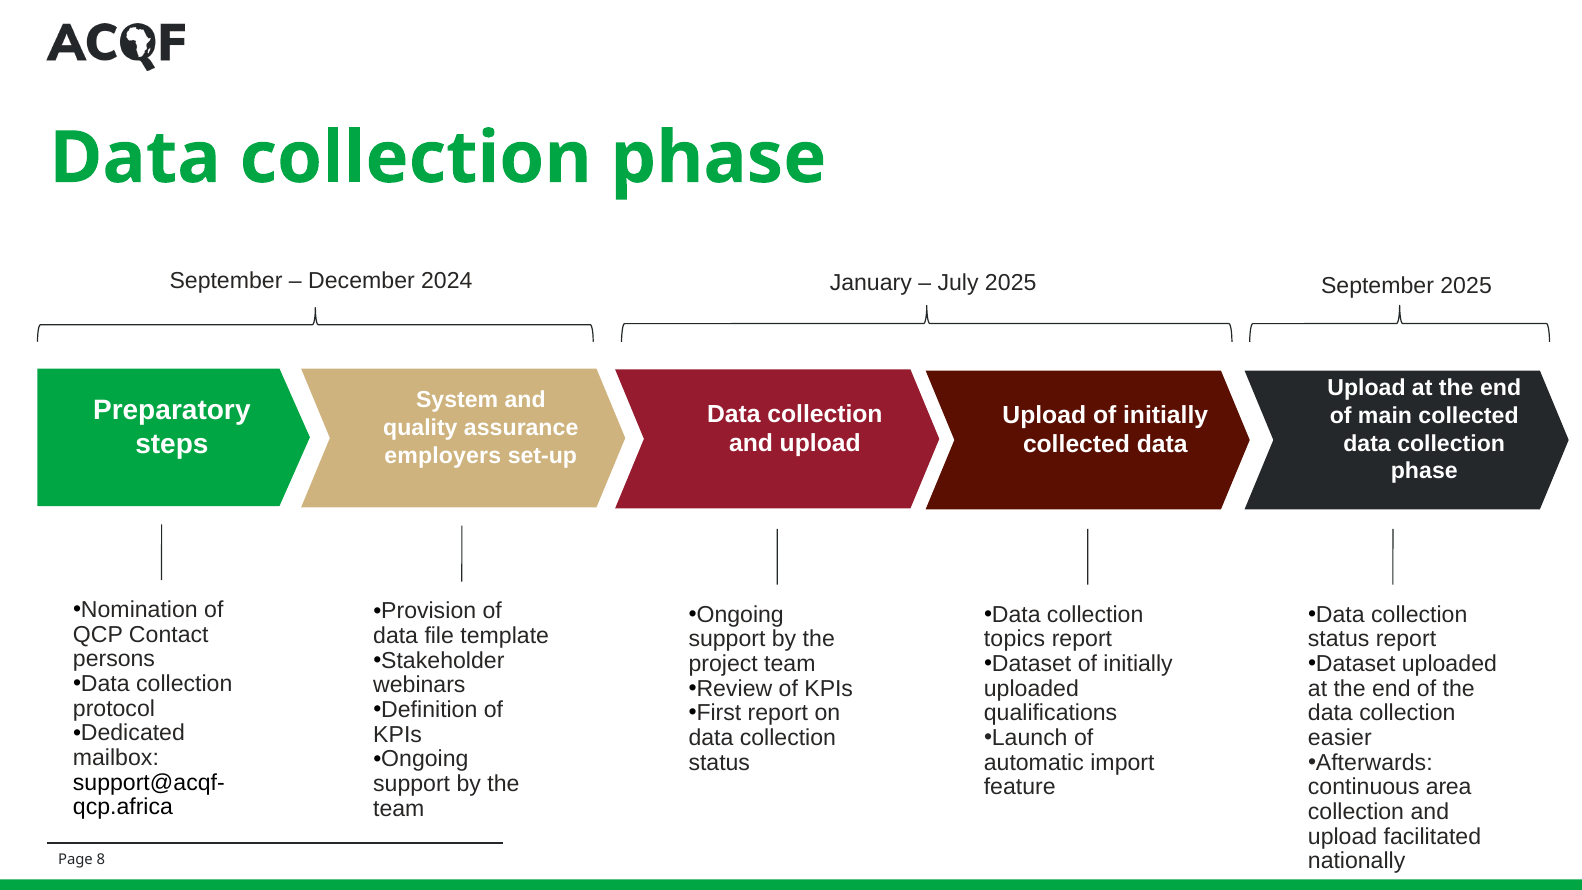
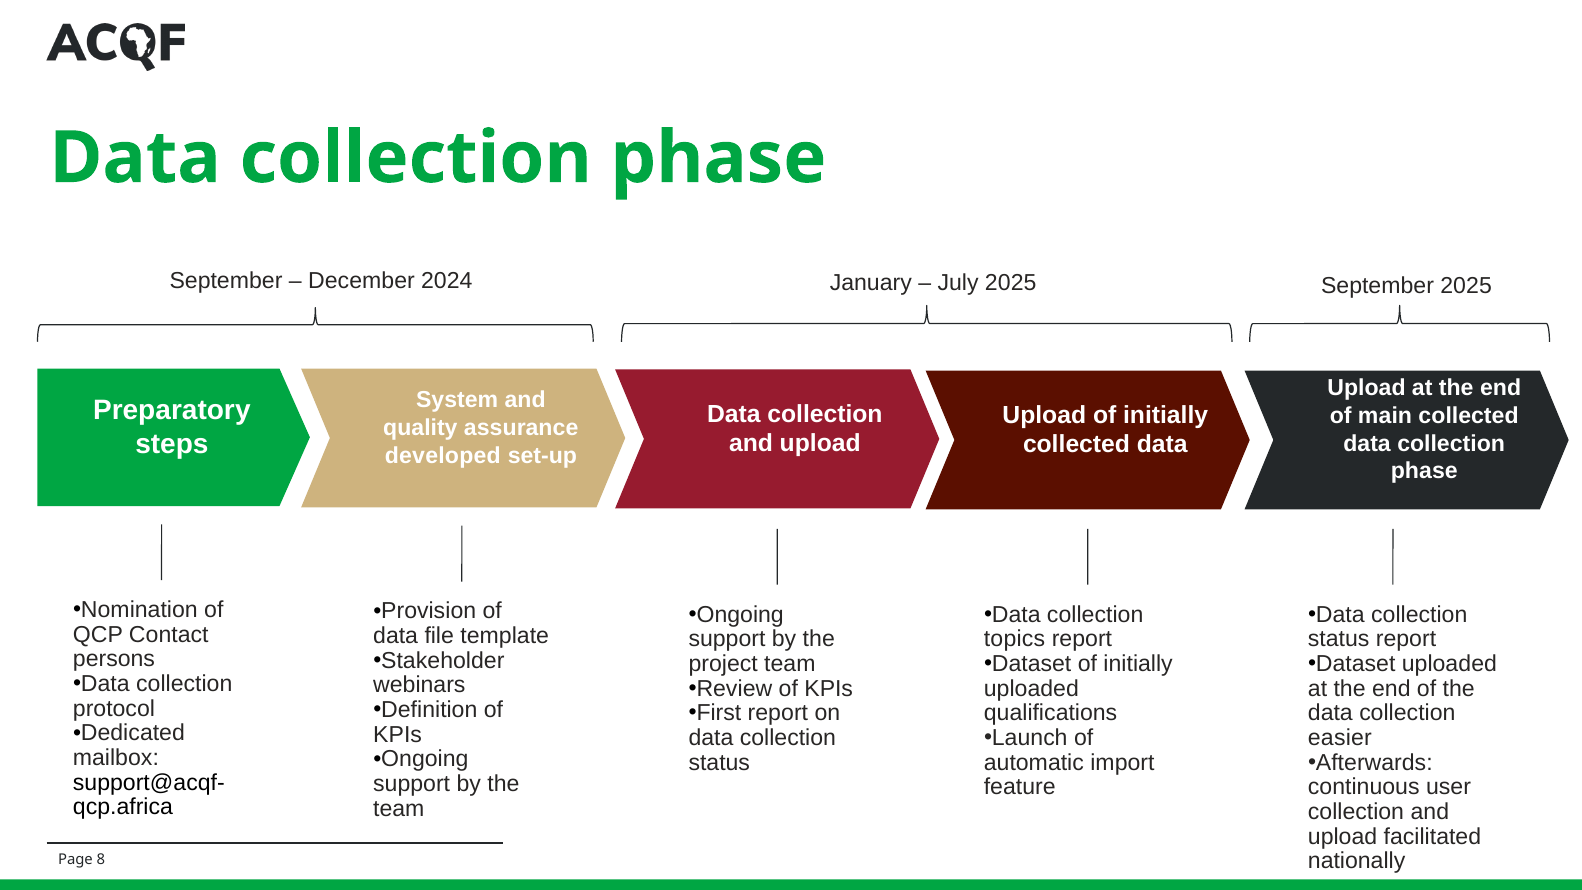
employers: employers -> developed
area: area -> user
